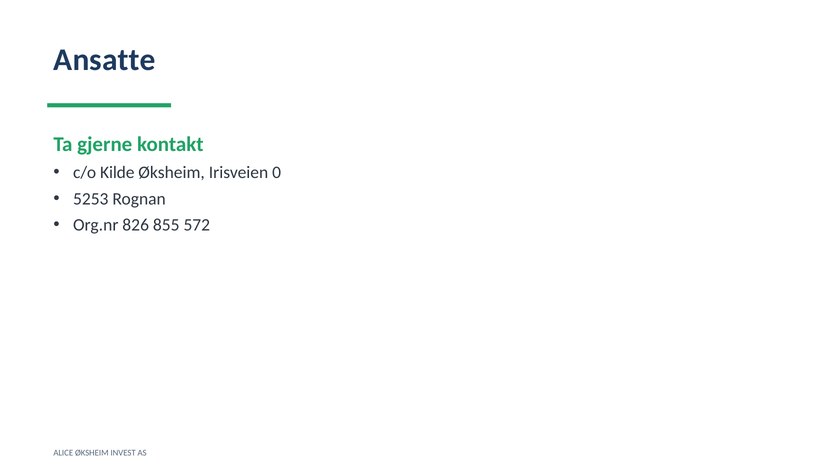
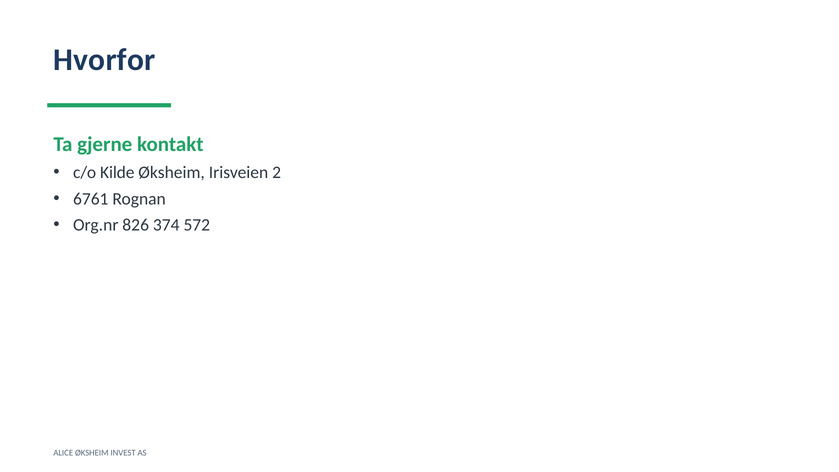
Ansatte: Ansatte -> Hvorfor
0: 0 -> 2
5253: 5253 -> 6761
855: 855 -> 374
